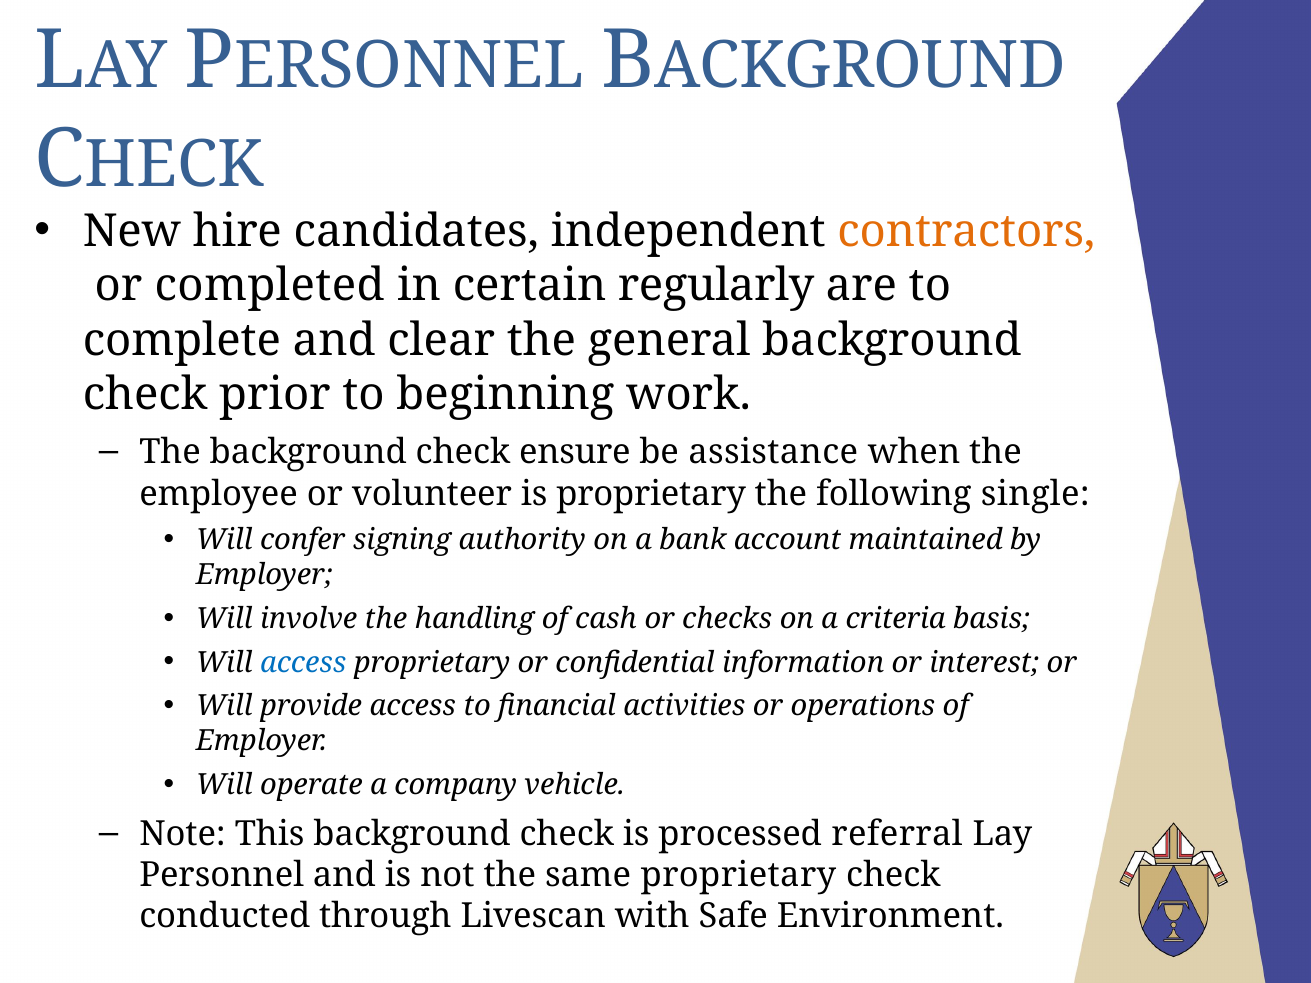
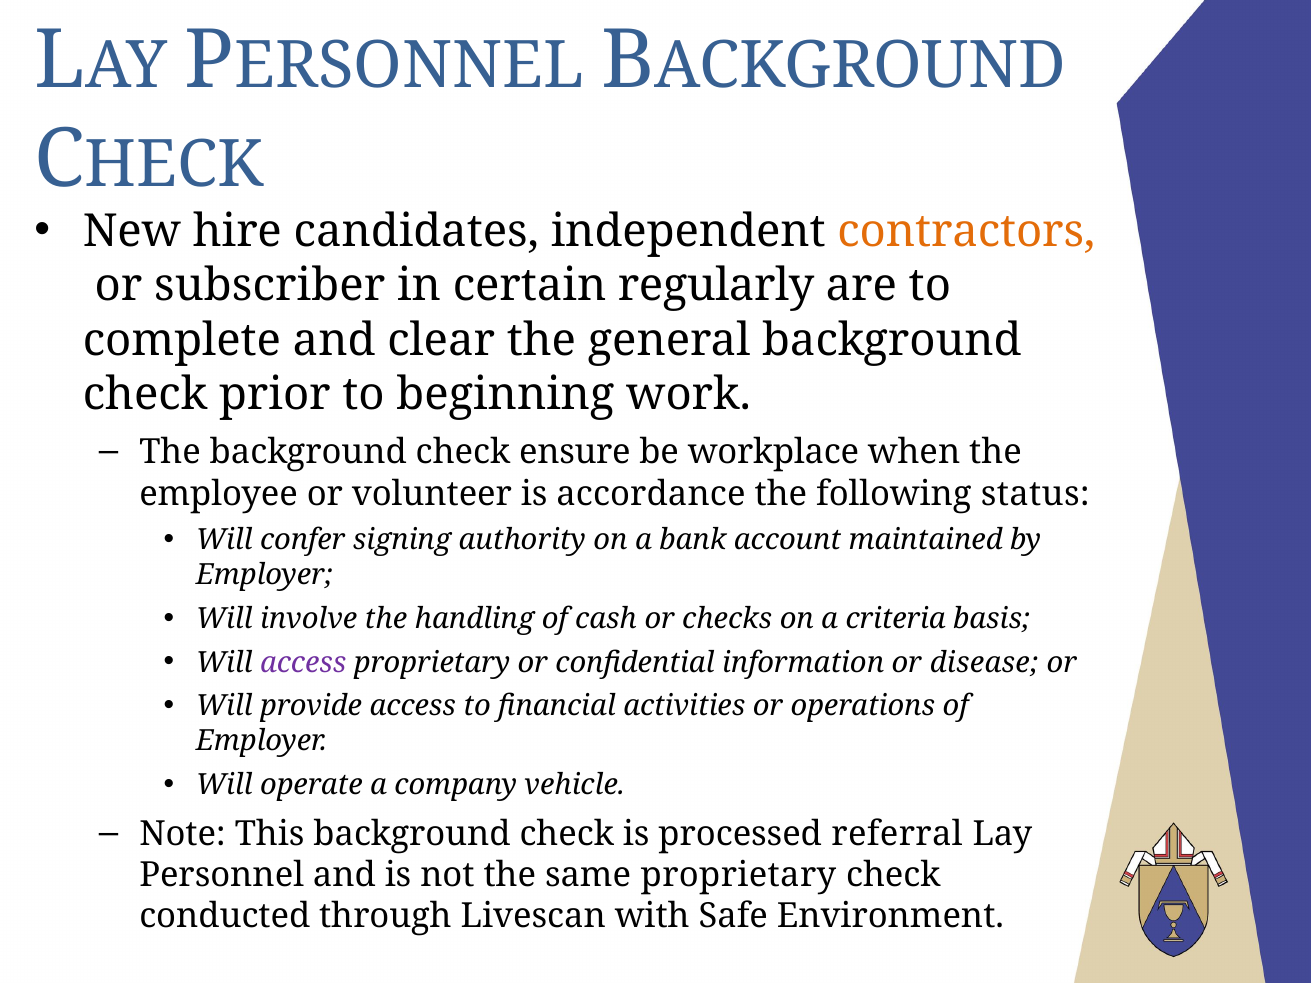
completed: completed -> subscriber
assistance: assistance -> workplace
is proprietary: proprietary -> accordance
single: single -> status
access at (303, 663) colour: blue -> purple
interest: interest -> disease
